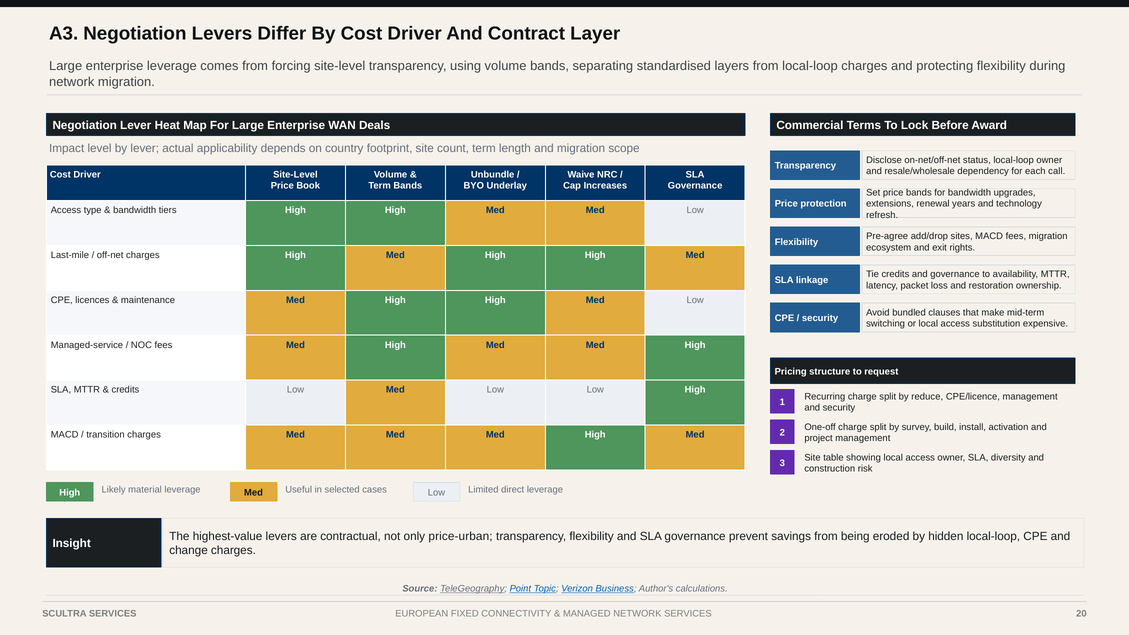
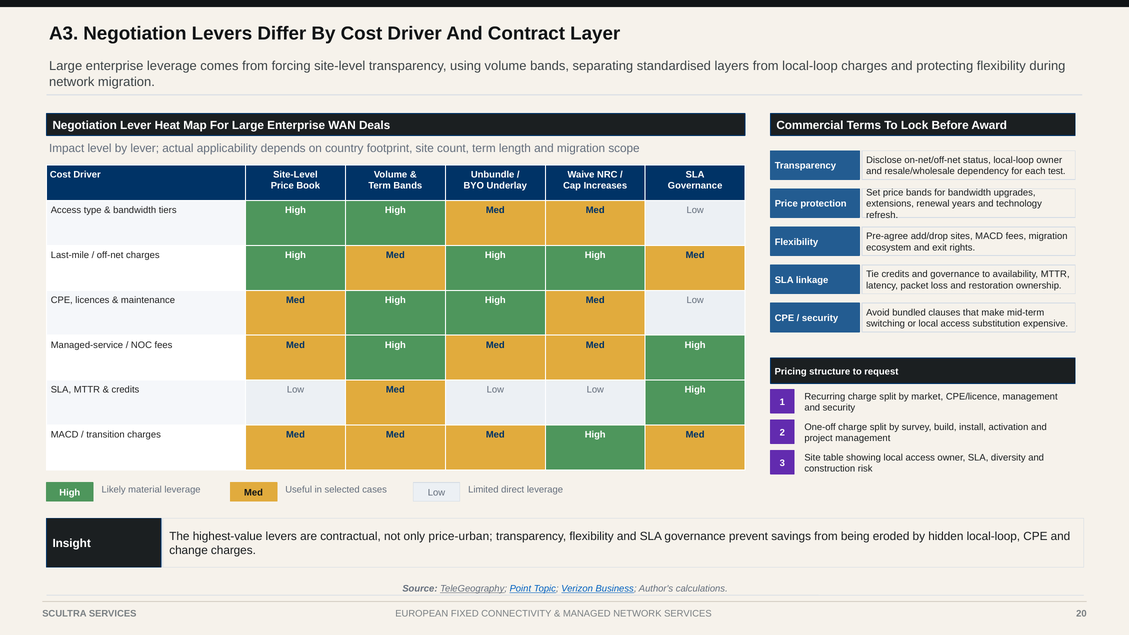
call: call -> test
reduce: reduce -> market
